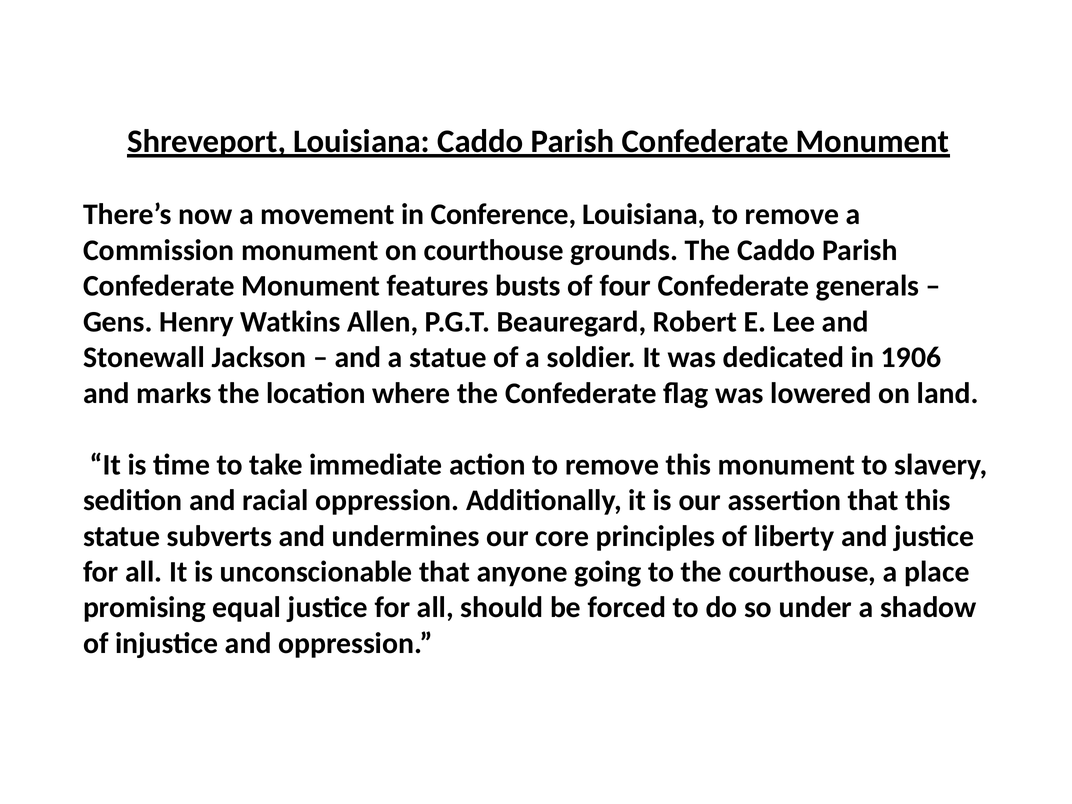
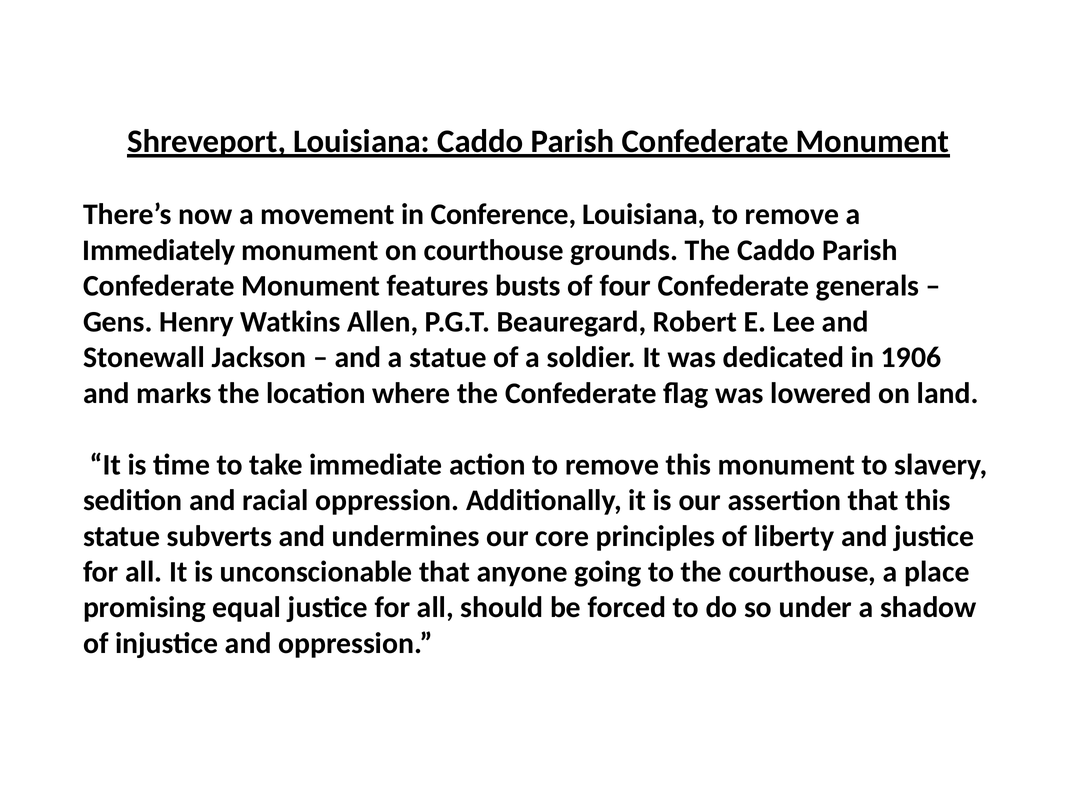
Commission: Commission -> Immediately
